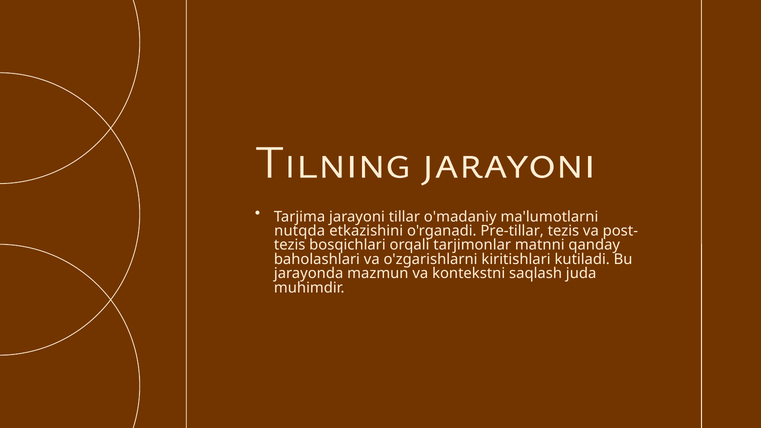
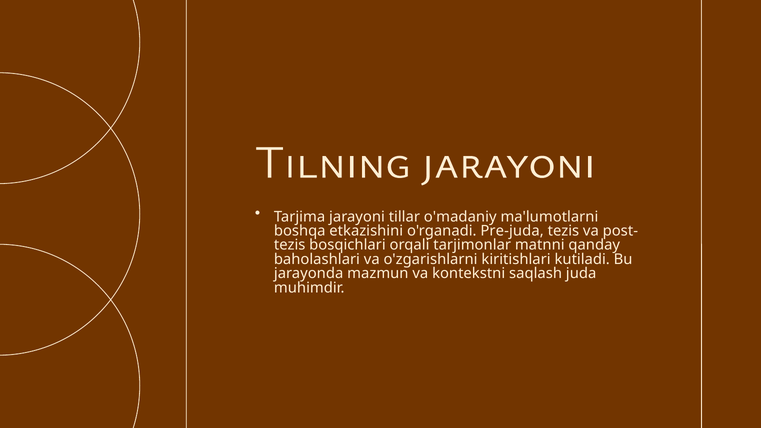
nutqda: nutqda -> boshqa
Pre-tillar: Pre-tillar -> Pre-juda
